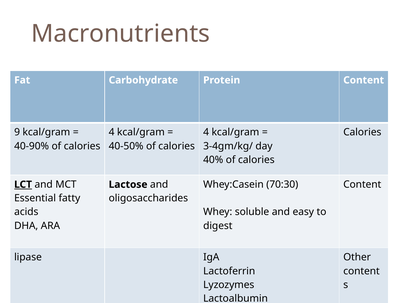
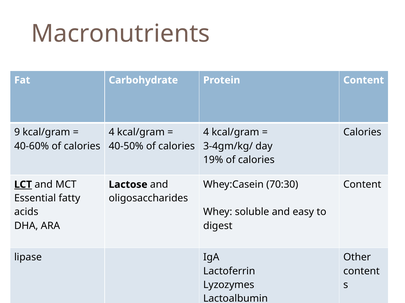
40-90%: 40-90% -> 40-60%
40%: 40% -> 19%
